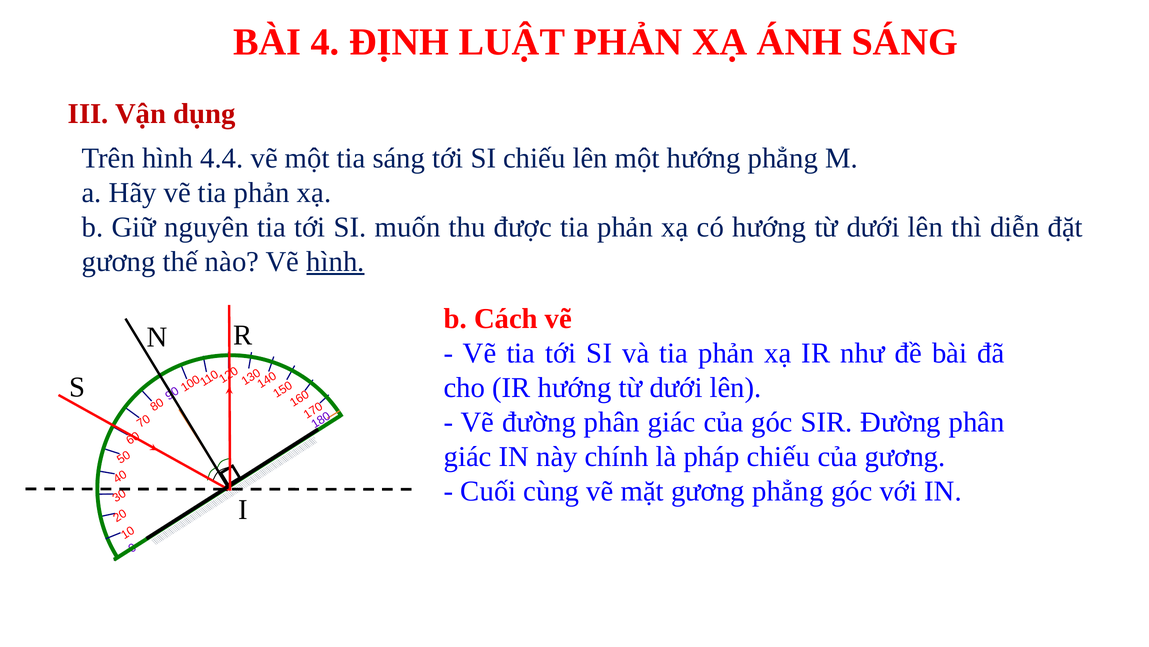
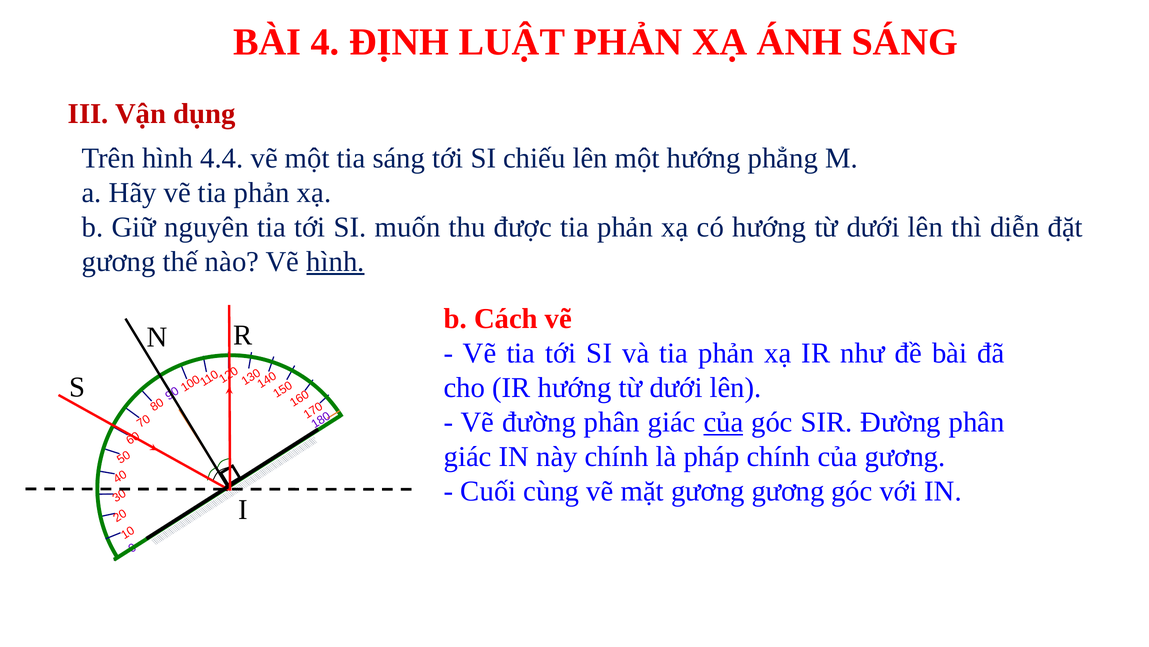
của at (723, 422) underline: none -> present
pháp chiếu: chiếu -> chính
gương phẳng: phẳng -> gương
